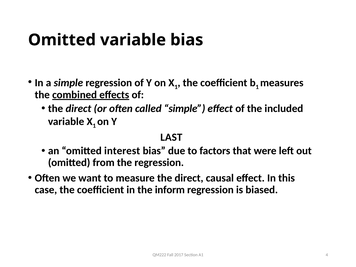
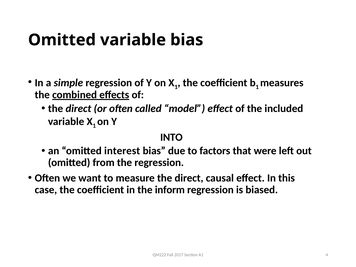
called simple: simple -> model
LAST: LAST -> INTO
